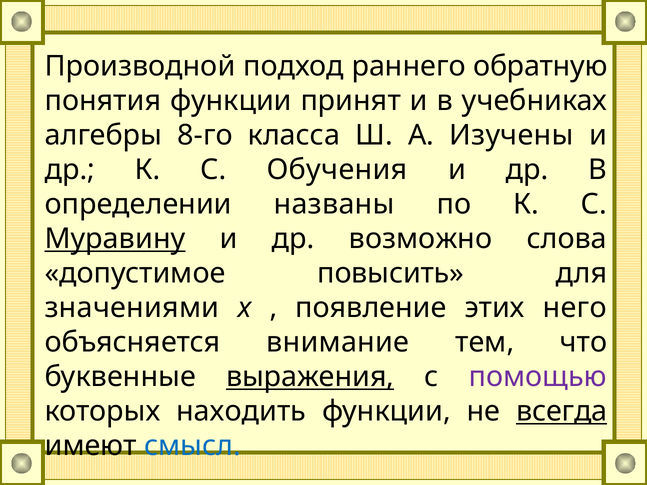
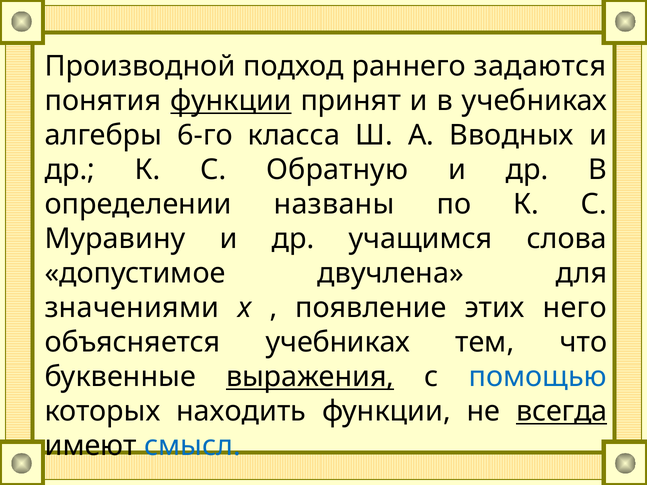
обратную: обратную -> задаются
функции at (231, 101) underline: none -> present
8-го: 8-го -> 6-го
Изучены: Изучены -> Вводных
Обучения: Обучения -> Обратную
Муравину underline: present -> none
возможно: возможно -> учащимся
повысить: повысить -> двучлена
объясняется внимание: внимание -> учебниках
помощью colour: purple -> blue
